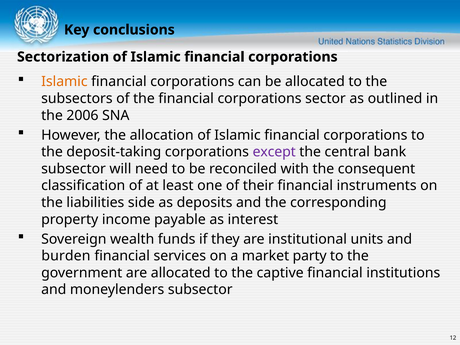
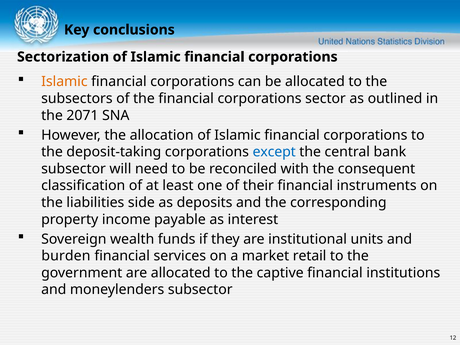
2006: 2006 -> 2071
except colour: purple -> blue
party: party -> retail
